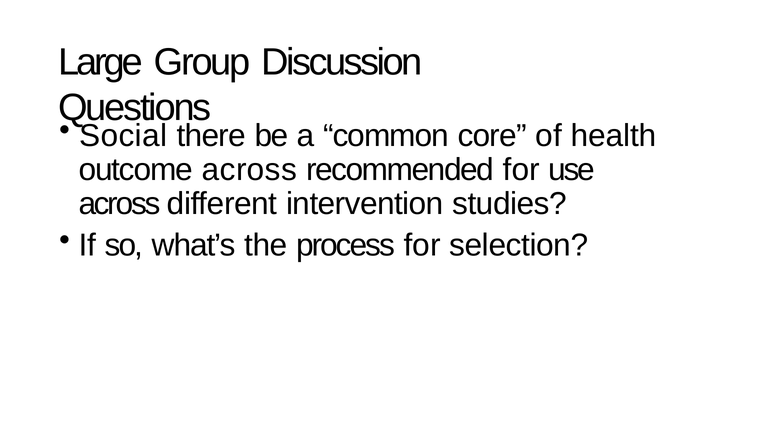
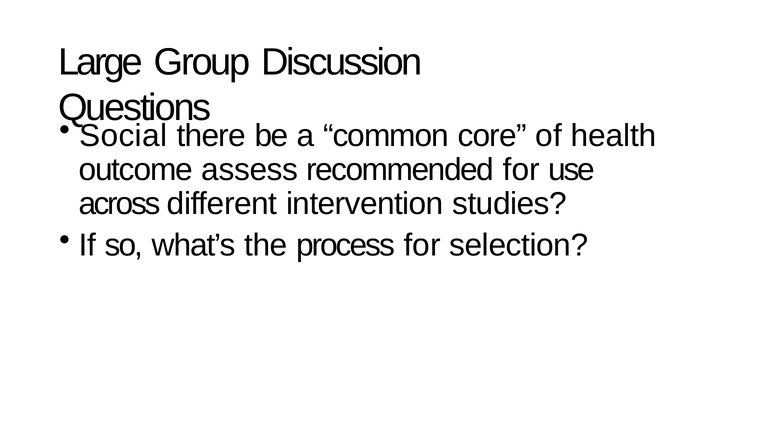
outcome across: across -> assess
